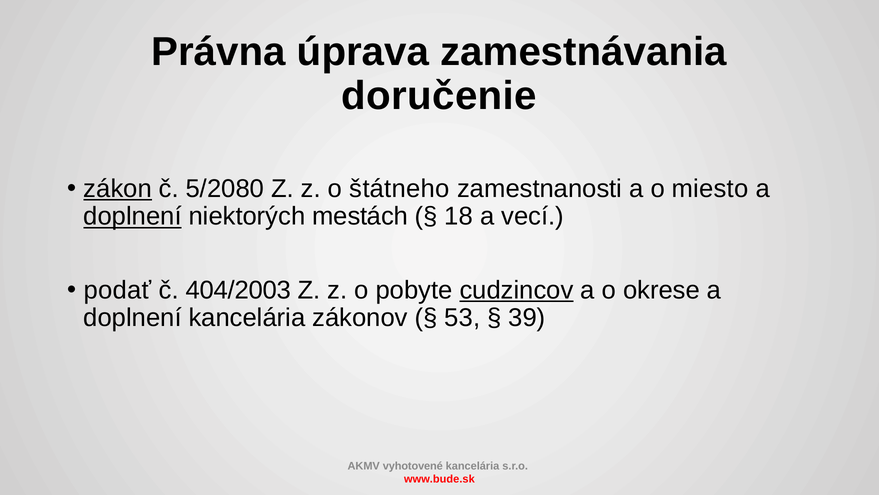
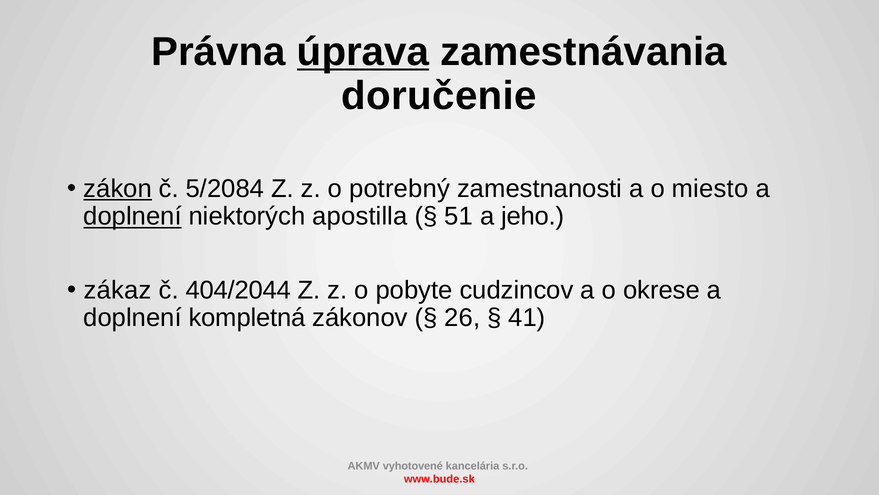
úprava underline: none -> present
5/2080: 5/2080 -> 5/2084
štátneho: štátneho -> potrebný
mestách: mestách -> apostilla
18: 18 -> 51
vecí: vecí -> jeho
podať: podať -> zákaz
404/2003: 404/2003 -> 404/2044
cudzincov underline: present -> none
doplnení kancelária: kancelária -> kompletná
53: 53 -> 26
39: 39 -> 41
